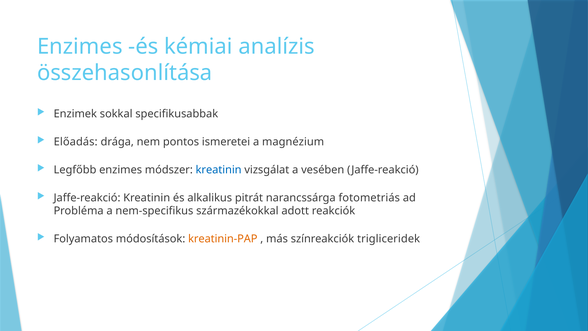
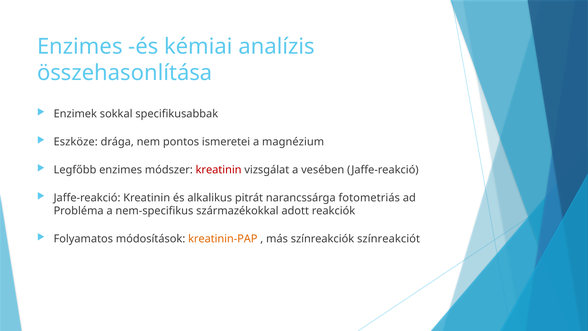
Előadás: Előadás -> Eszköze
kreatinin at (219, 170) colour: blue -> red
trigliceridek: trigliceridek -> színreakciót
